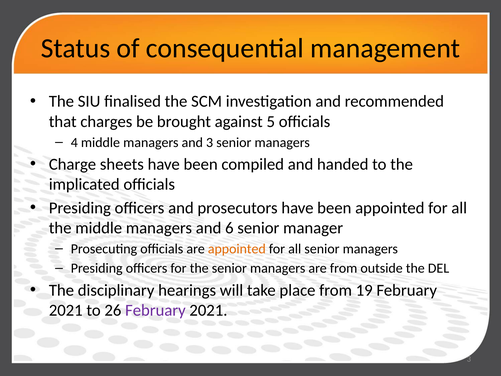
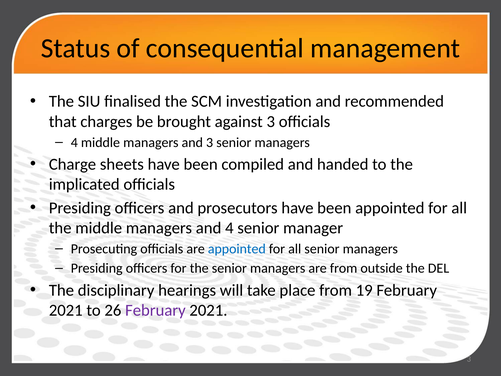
against 5: 5 -> 3
and 6: 6 -> 4
appointed at (237, 249) colour: orange -> blue
